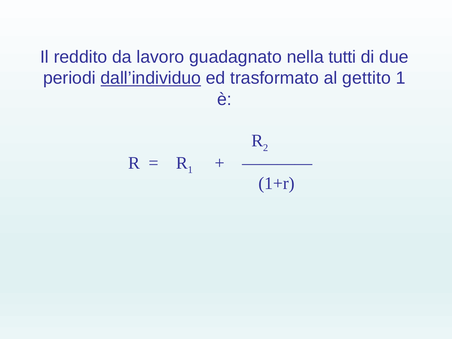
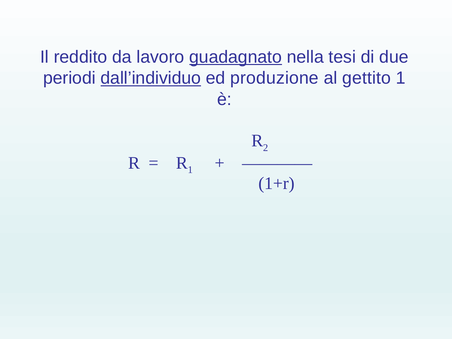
guadagnato underline: none -> present
tutti: tutti -> tesi
trasformato: trasformato -> produzione
